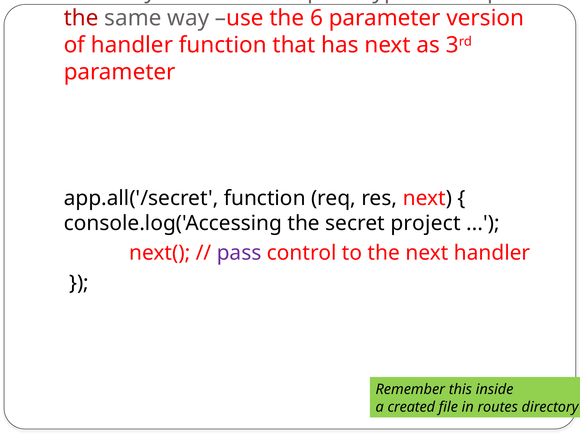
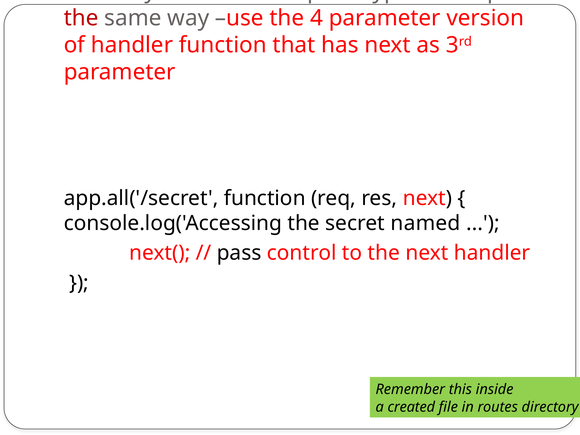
6: 6 -> 4
project: project -> named
pass colour: purple -> black
